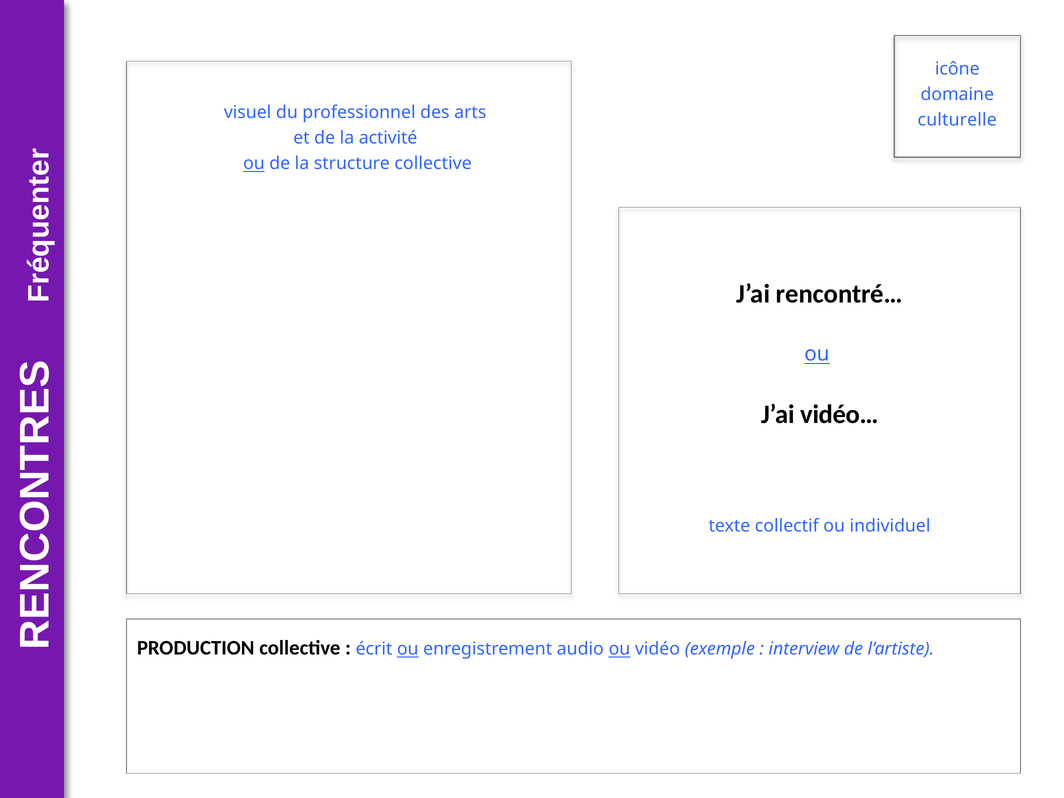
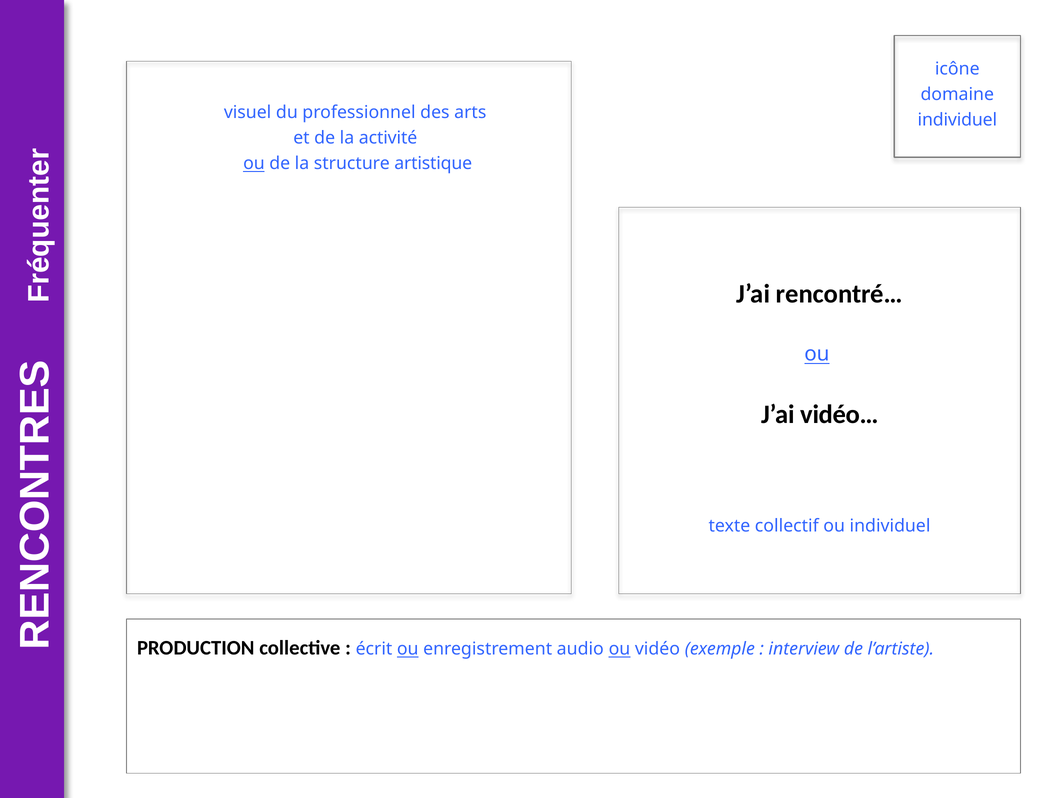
culturelle at (957, 120): culturelle -> individuel
structure collective: collective -> artistique
